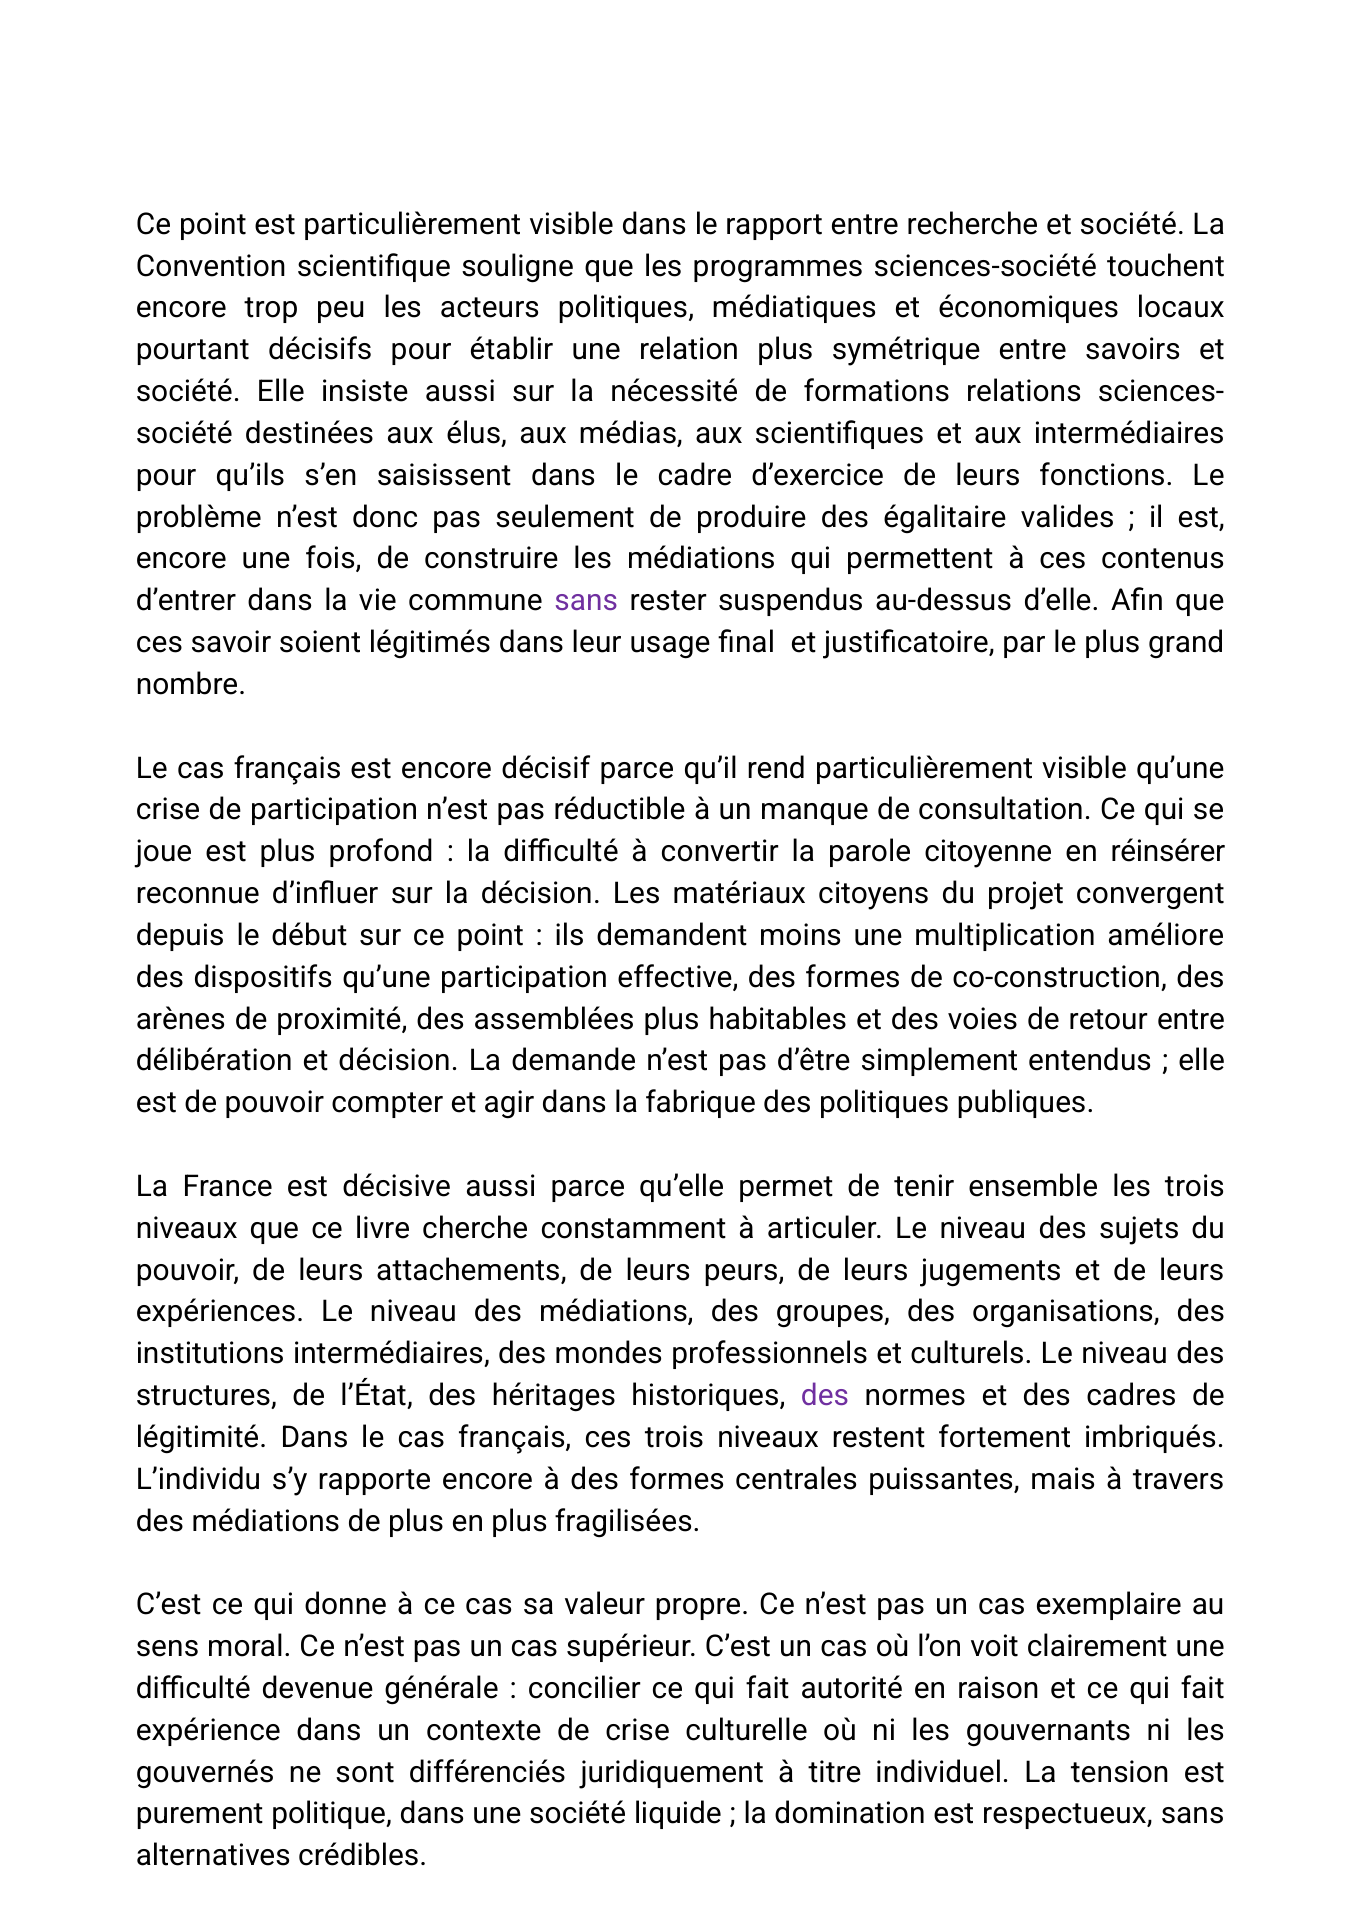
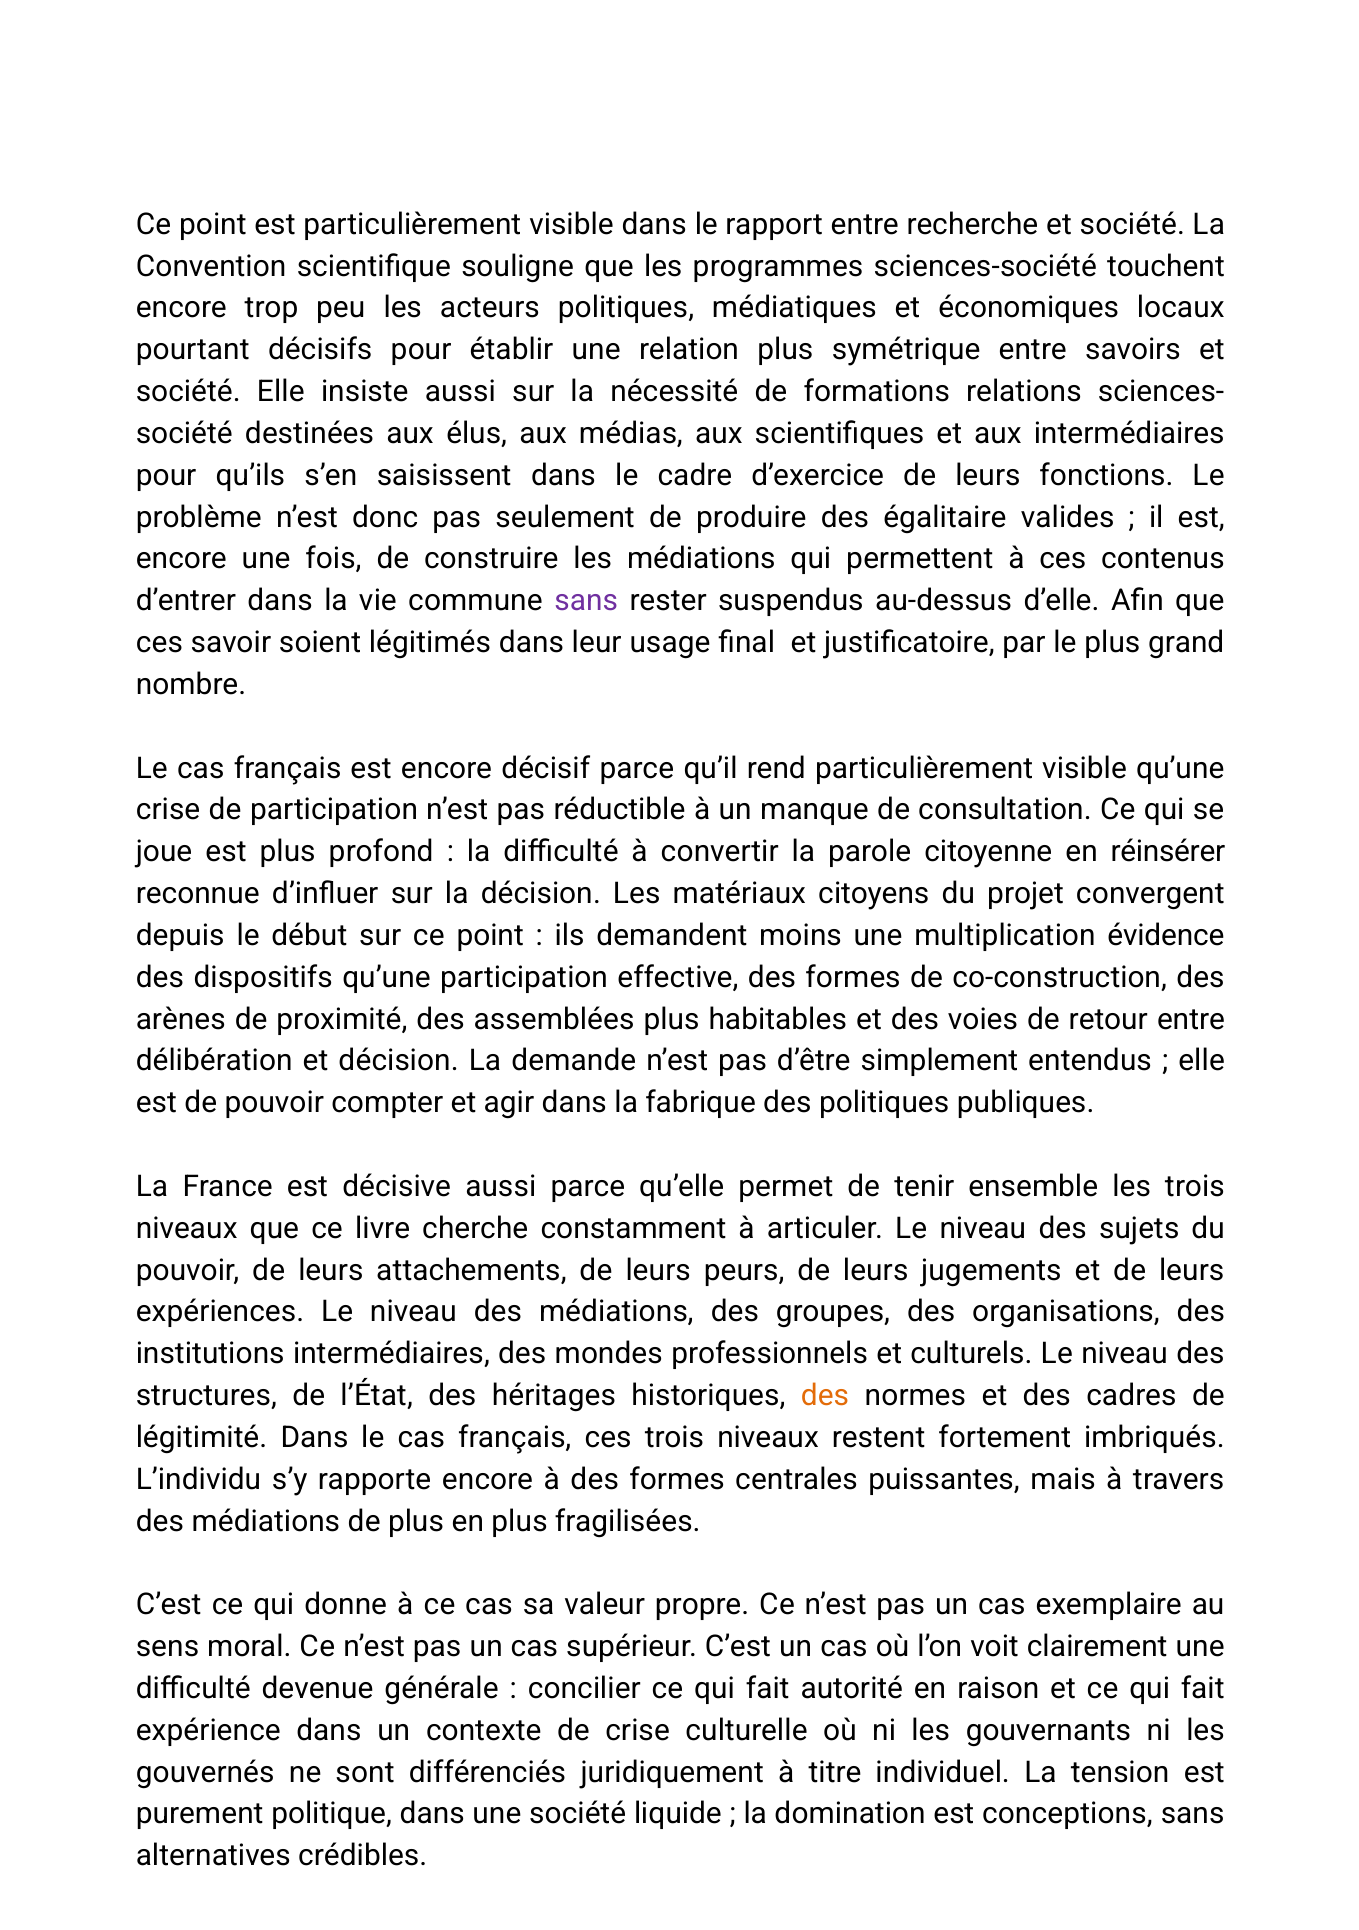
améliore: améliore -> évidence
des at (825, 1396) colour: purple -> orange
respectueux: respectueux -> conceptions
